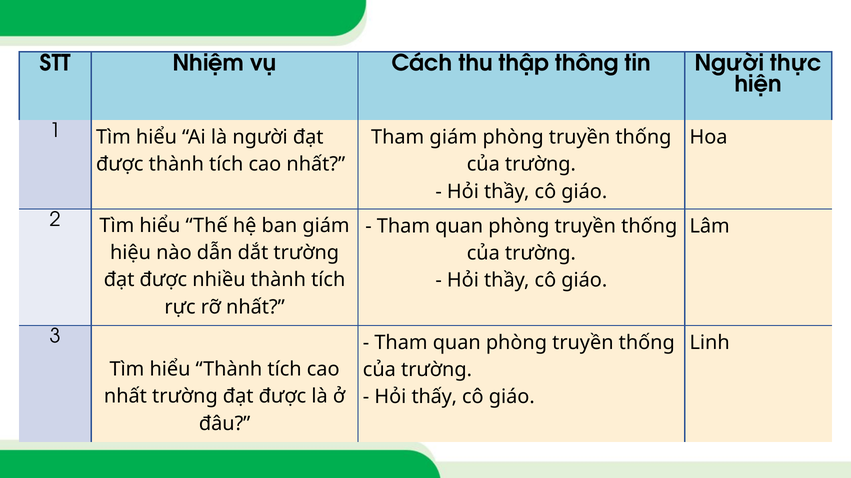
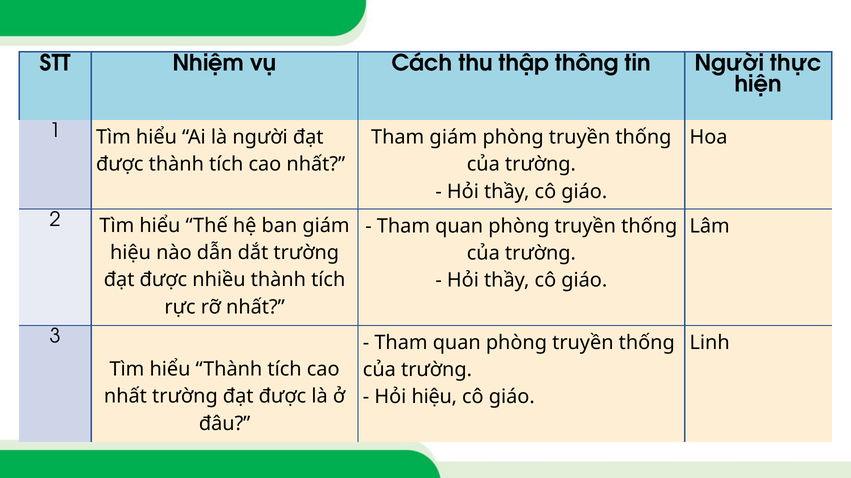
Hỏi thấy: thấy -> hiệu
